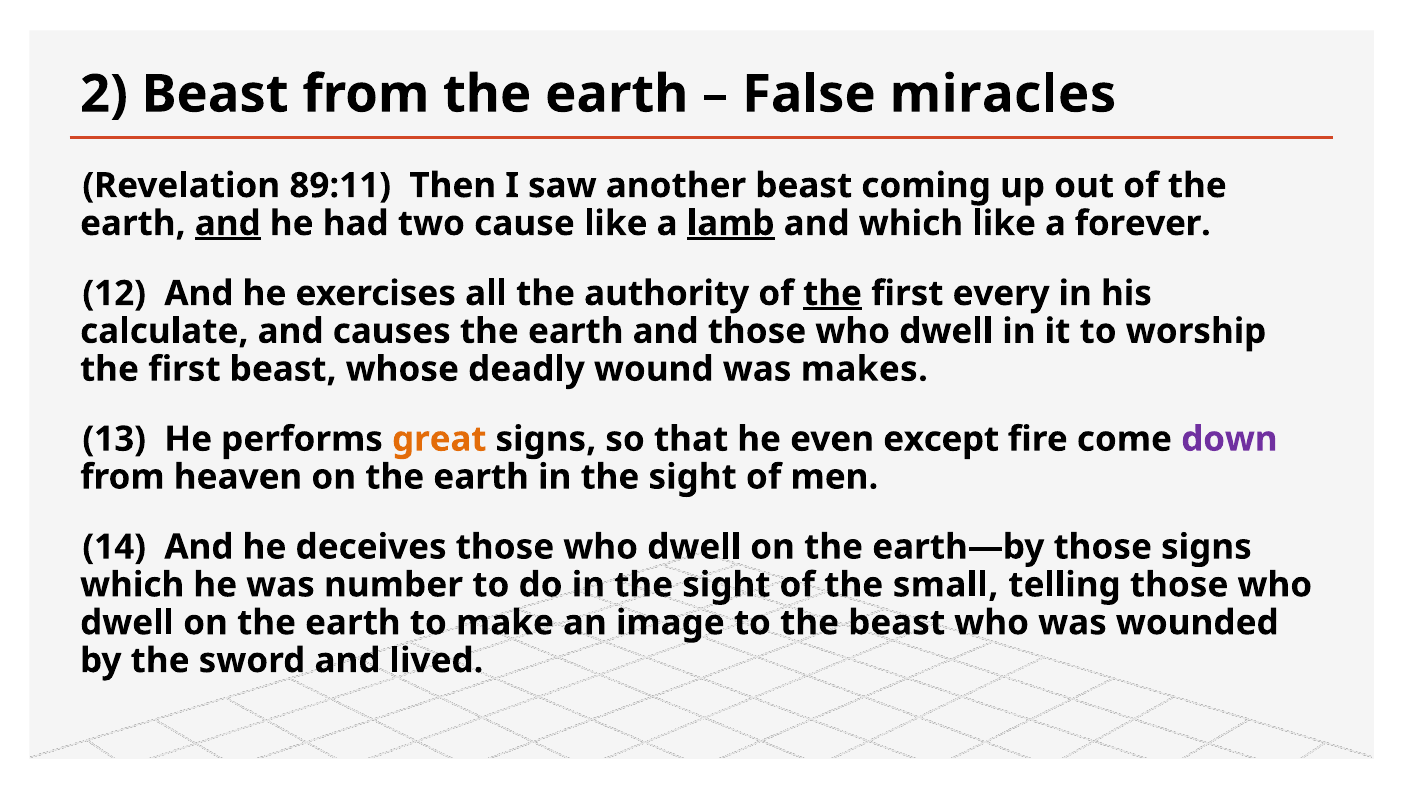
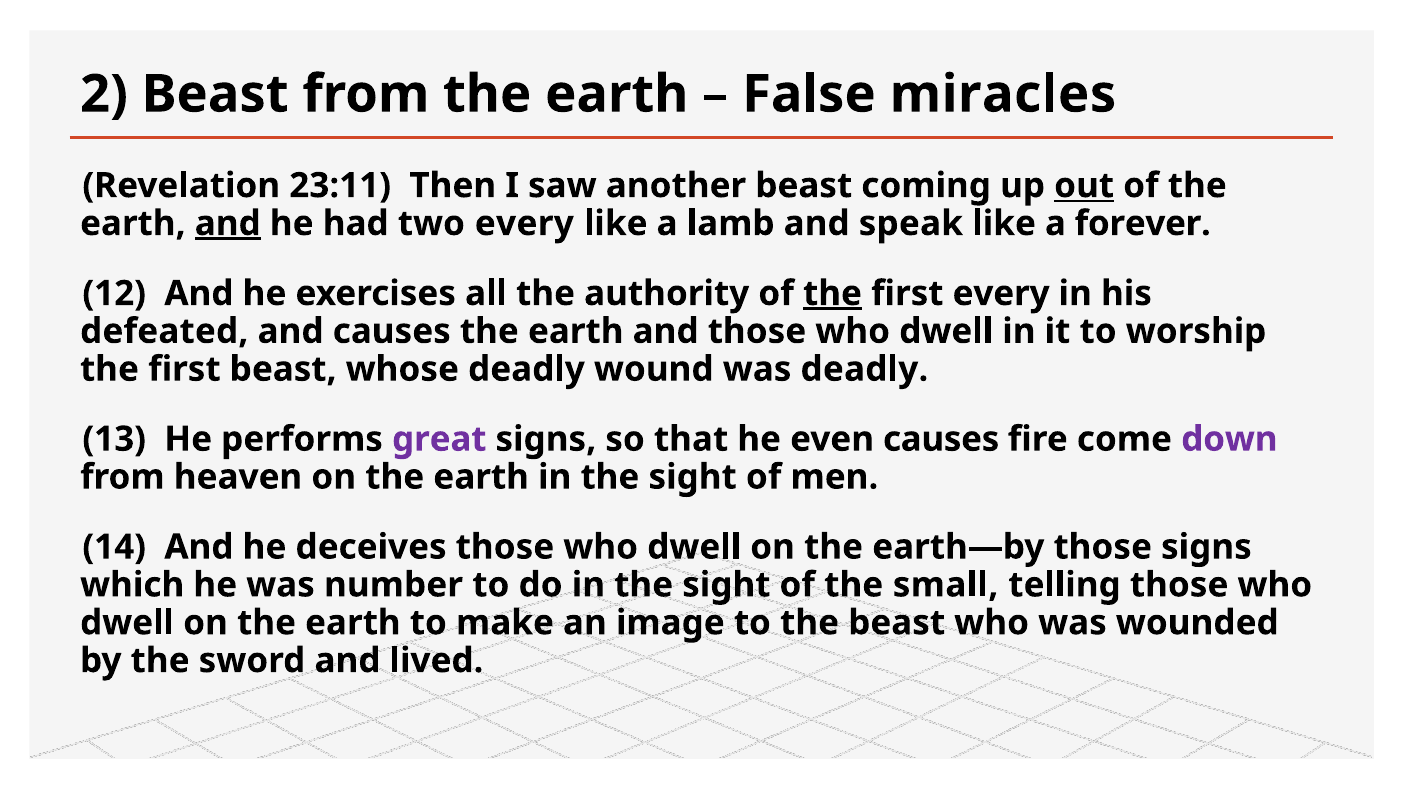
89:11: 89:11 -> 23:11
out underline: none -> present
two cause: cause -> every
lamb underline: present -> none
and which: which -> speak
calculate: calculate -> defeated
was makes: makes -> deadly
great colour: orange -> purple
even except: except -> causes
